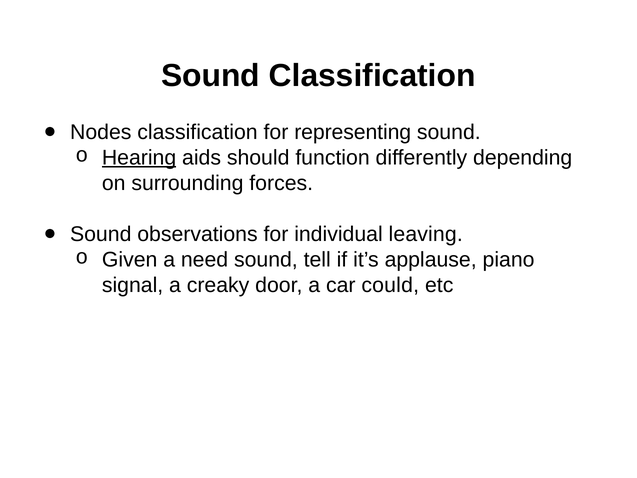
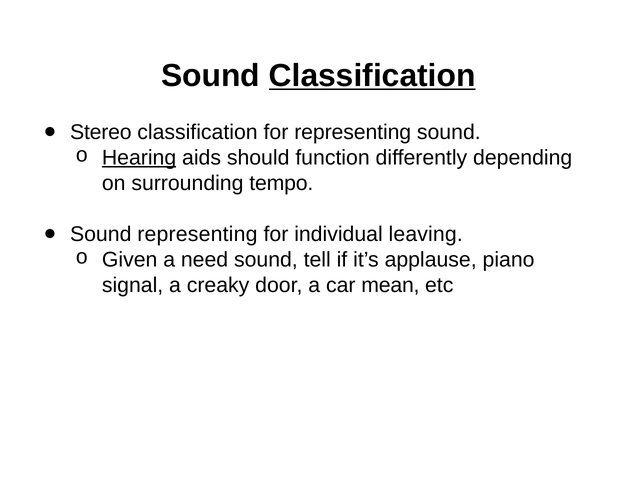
Classification at (372, 76) underline: none -> present
Nodes: Nodes -> Stereo
forces: forces -> tempo
Sound observations: observations -> representing
could: could -> mean
